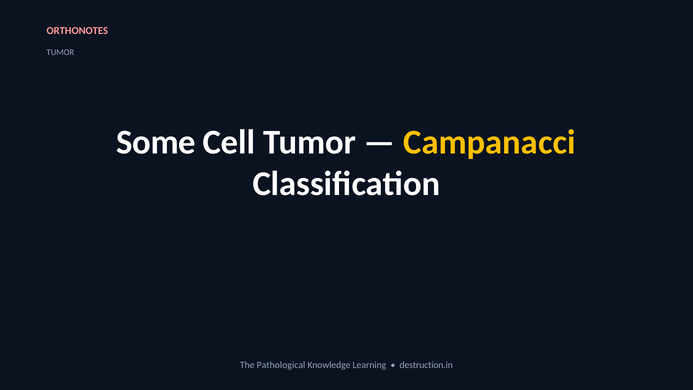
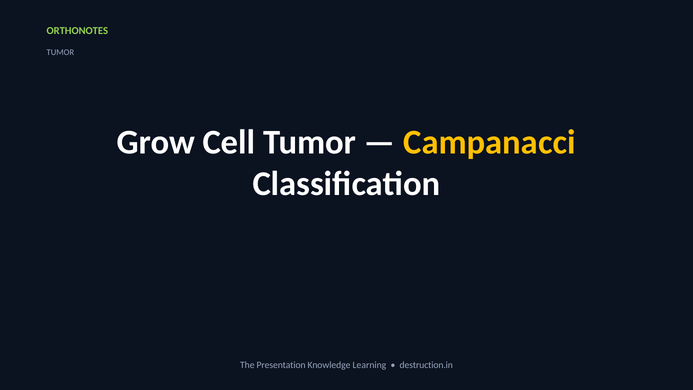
ORTHONOTES colour: pink -> light green
Some: Some -> Grow
Pathological: Pathological -> Presentation
